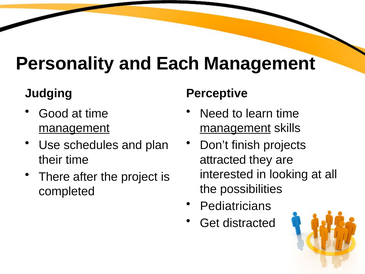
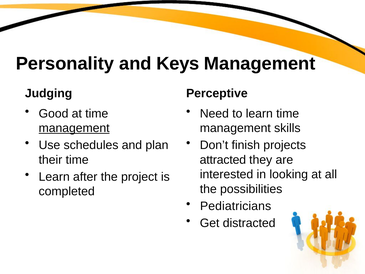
Each: Each -> Keys
management at (235, 128) underline: present -> none
There at (54, 177): There -> Learn
